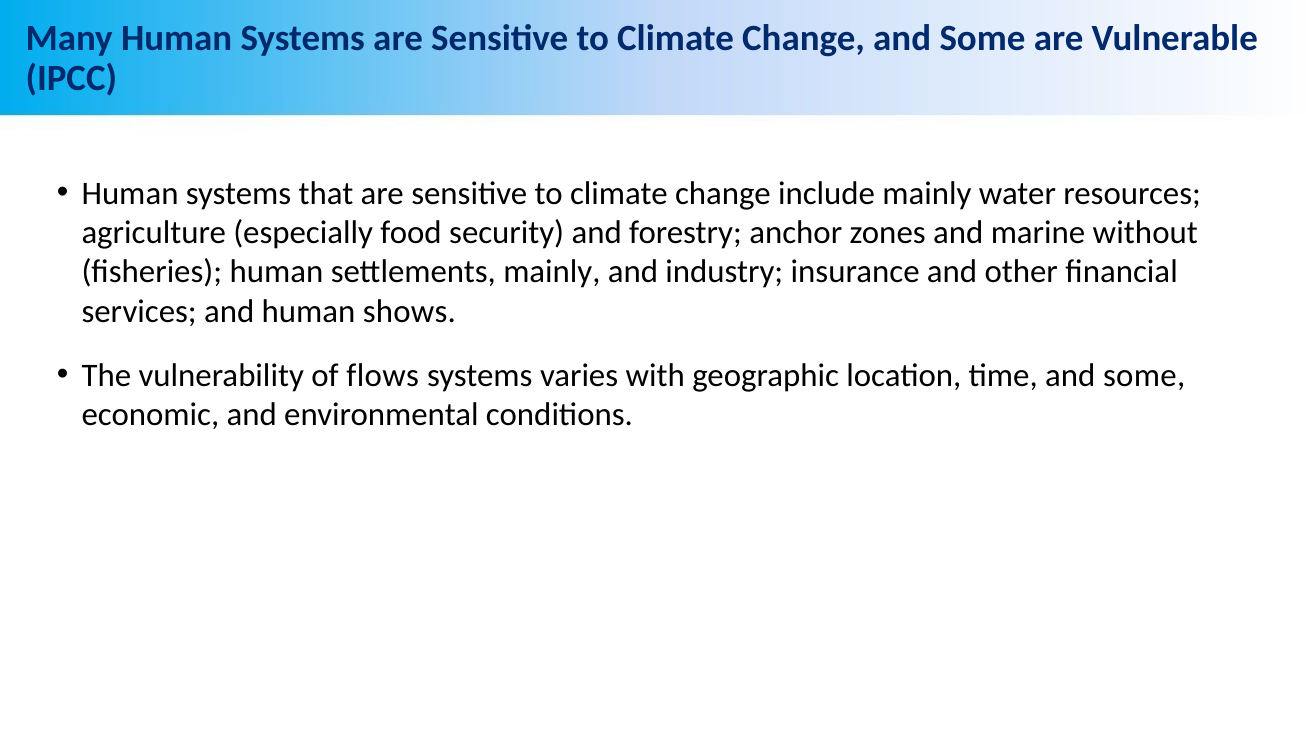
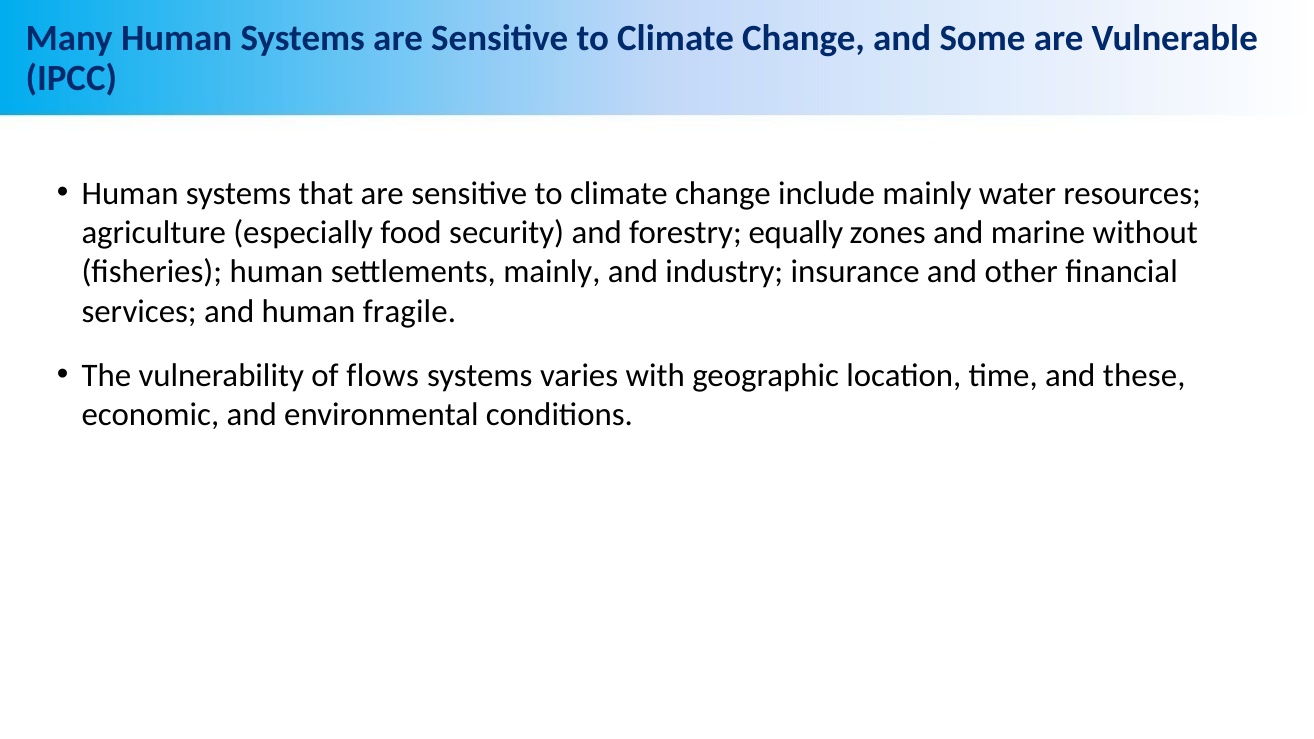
anchor: anchor -> equally
shows: shows -> fragile
time and some: some -> these
